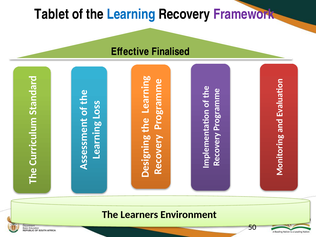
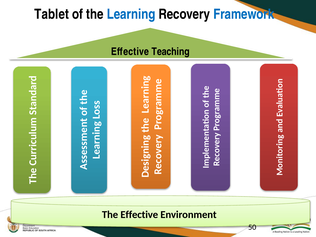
Framework colour: purple -> blue
Finalised: Finalised -> Teaching
The Learners: Learners -> Effective
